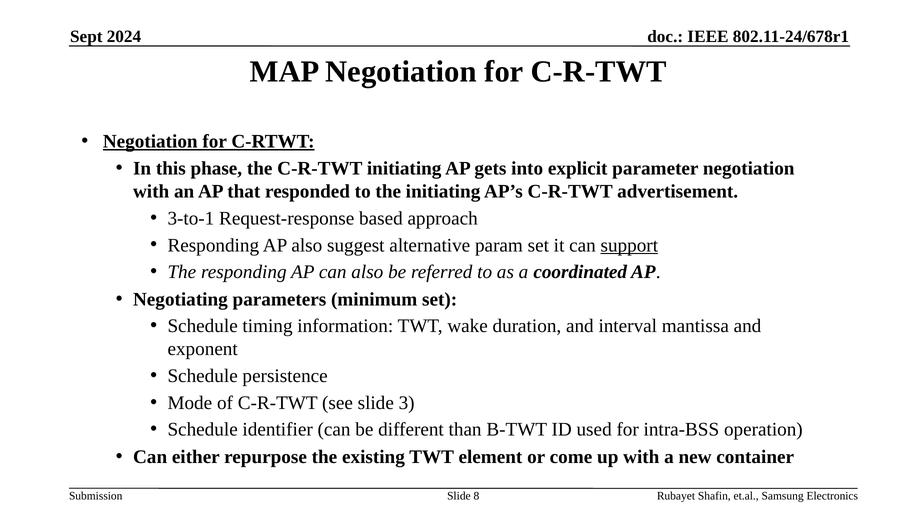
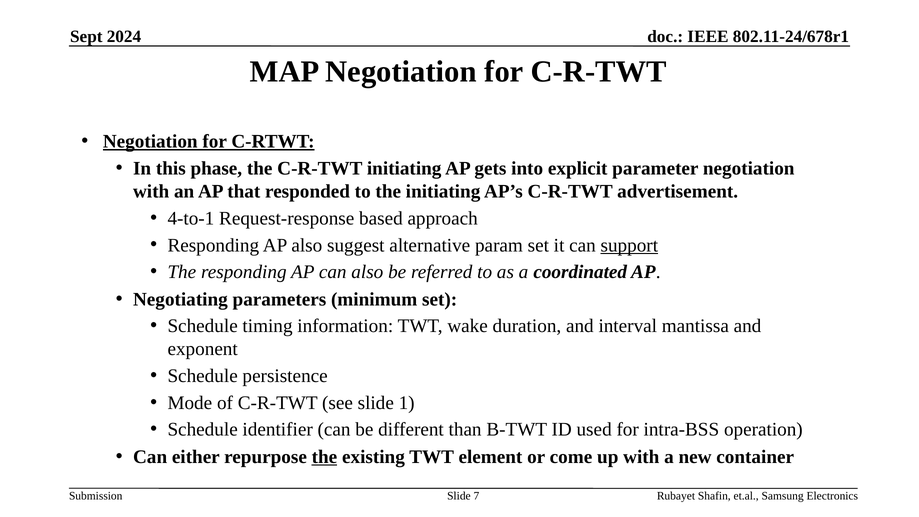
3-to-1: 3-to-1 -> 4-to-1
3: 3 -> 1
the at (324, 457) underline: none -> present
8: 8 -> 7
